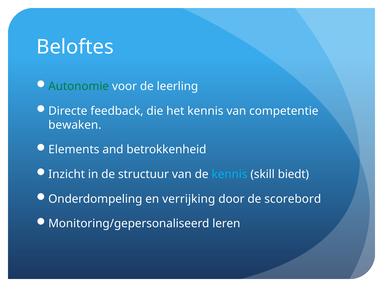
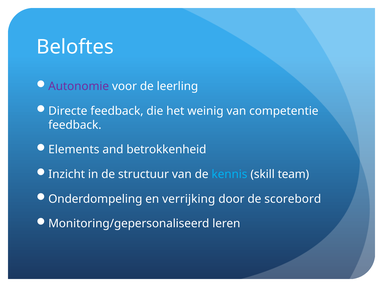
Autonomie colour: green -> purple
het kennis: kennis -> weinig
bewaken at (75, 125): bewaken -> feedback
biedt: biedt -> team
